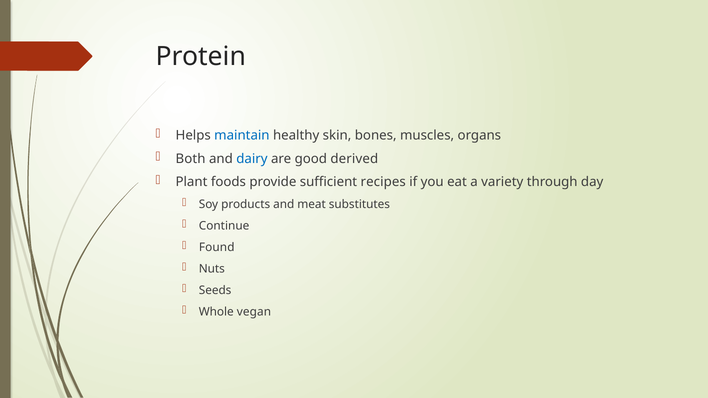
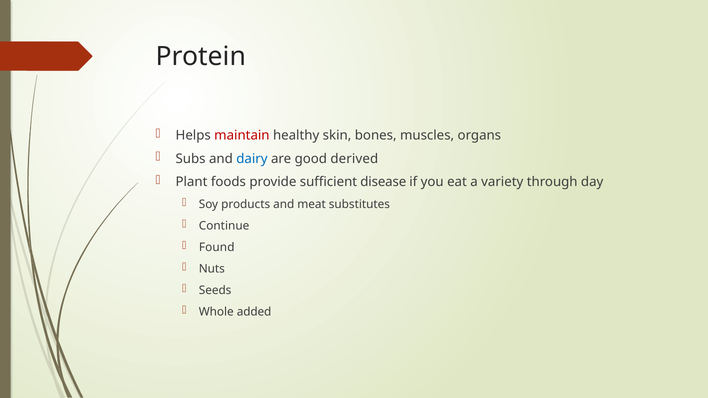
maintain colour: blue -> red
Both: Both -> Subs
recipes: recipes -> disease
vegan: vegan -> added
